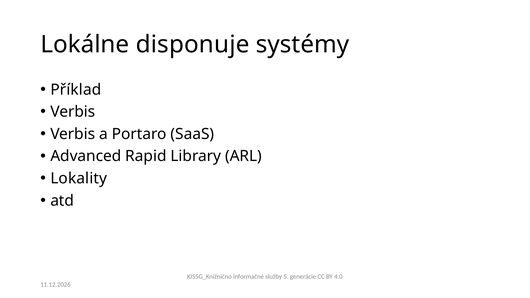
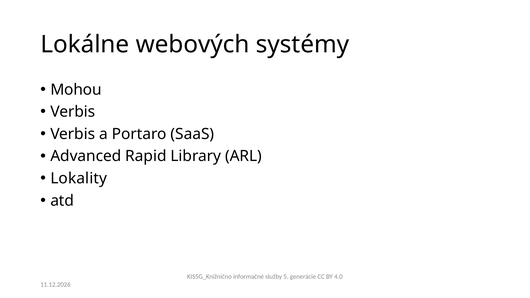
disponuje: disponuje -> webových
Příklad: Příklad -> Mohou
